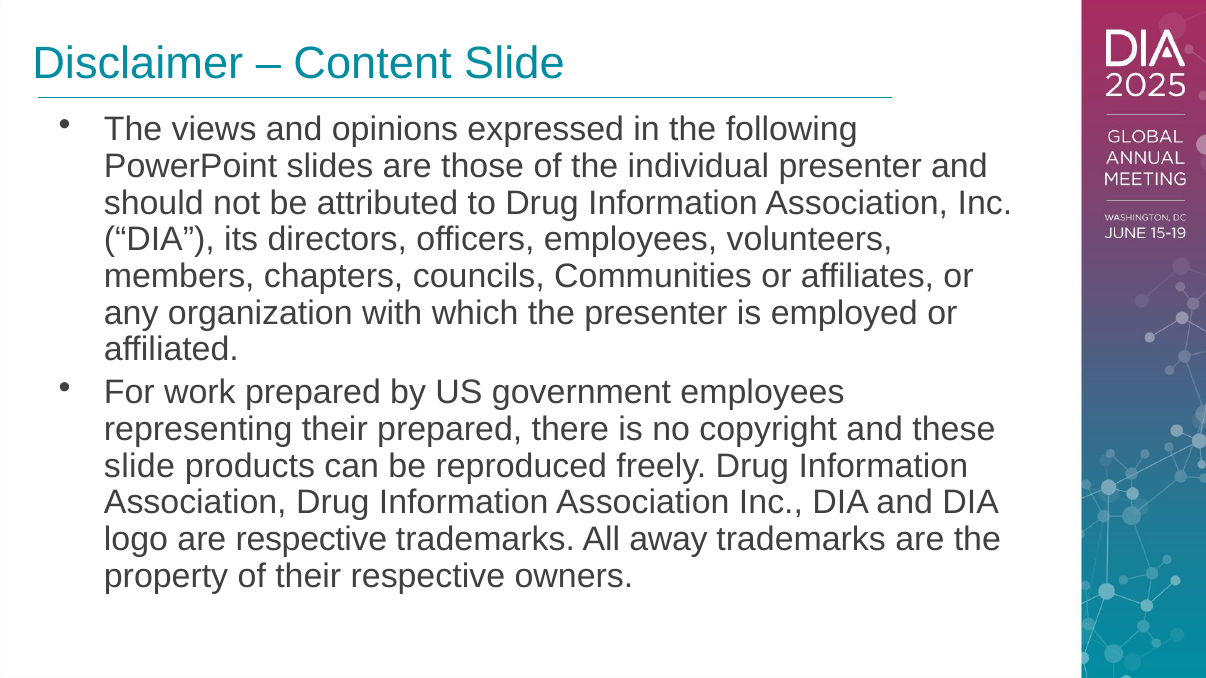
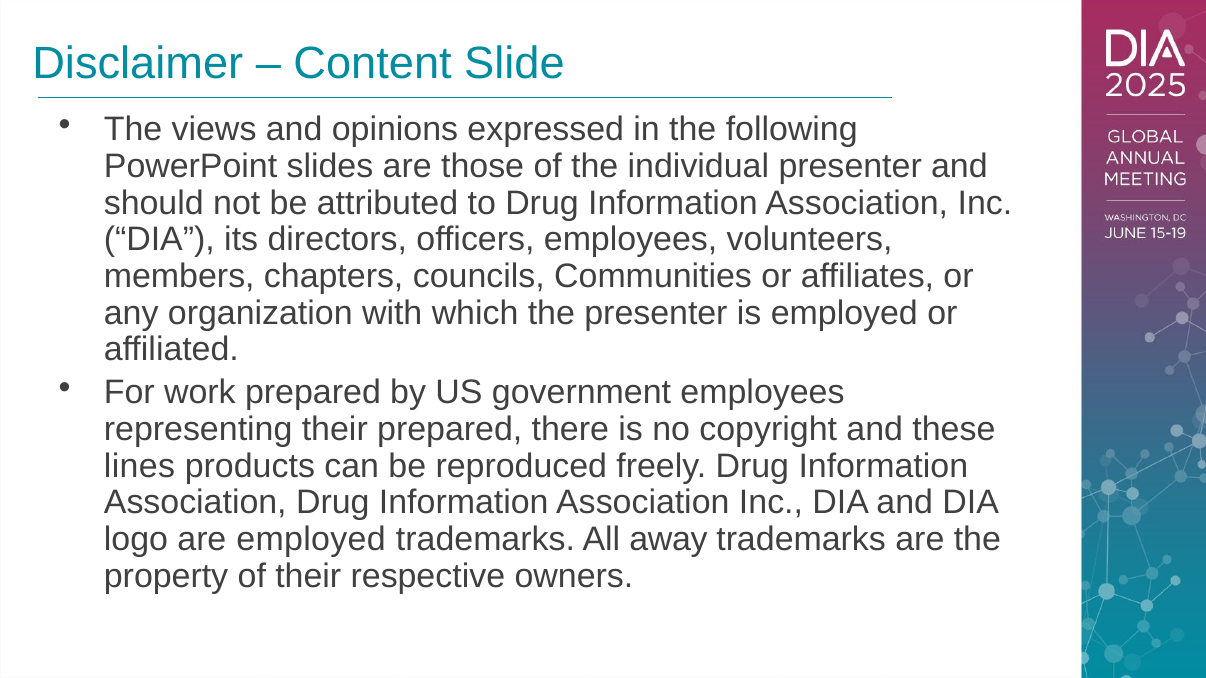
slide at (140, 466): slide -> lines
are respective: respective -> employed
